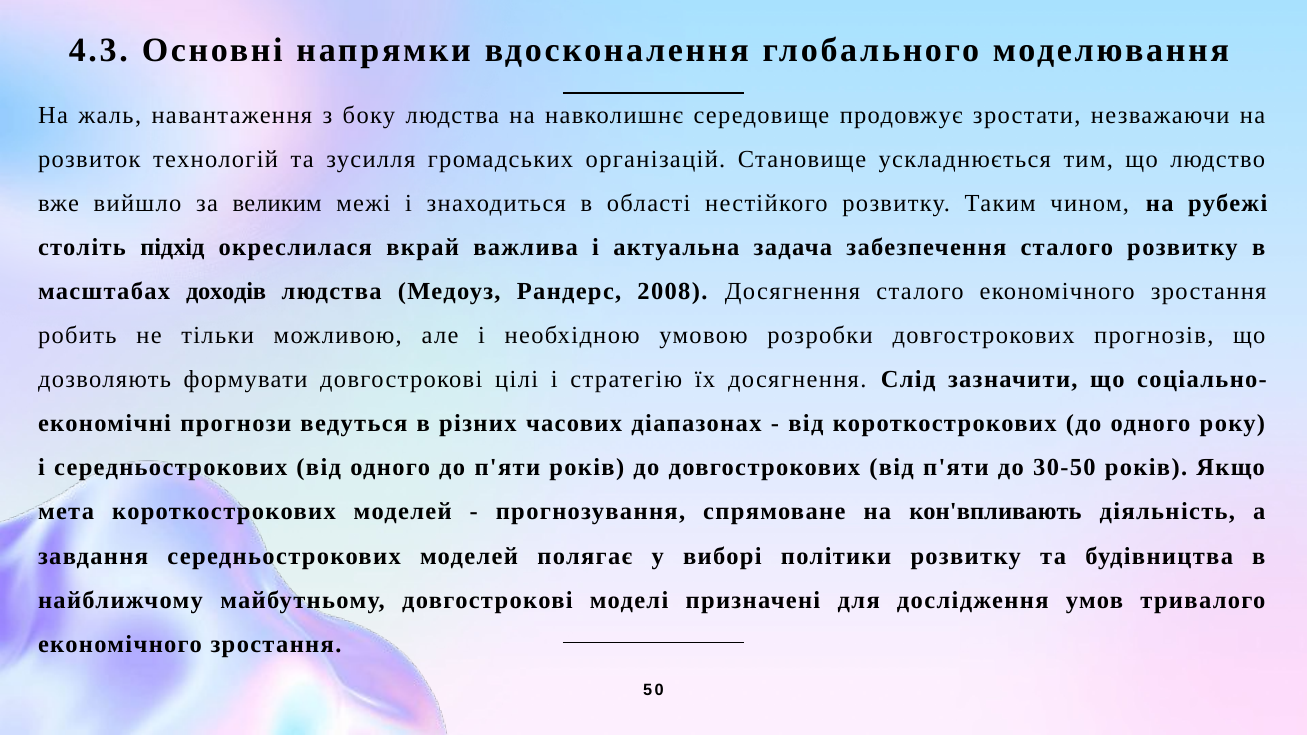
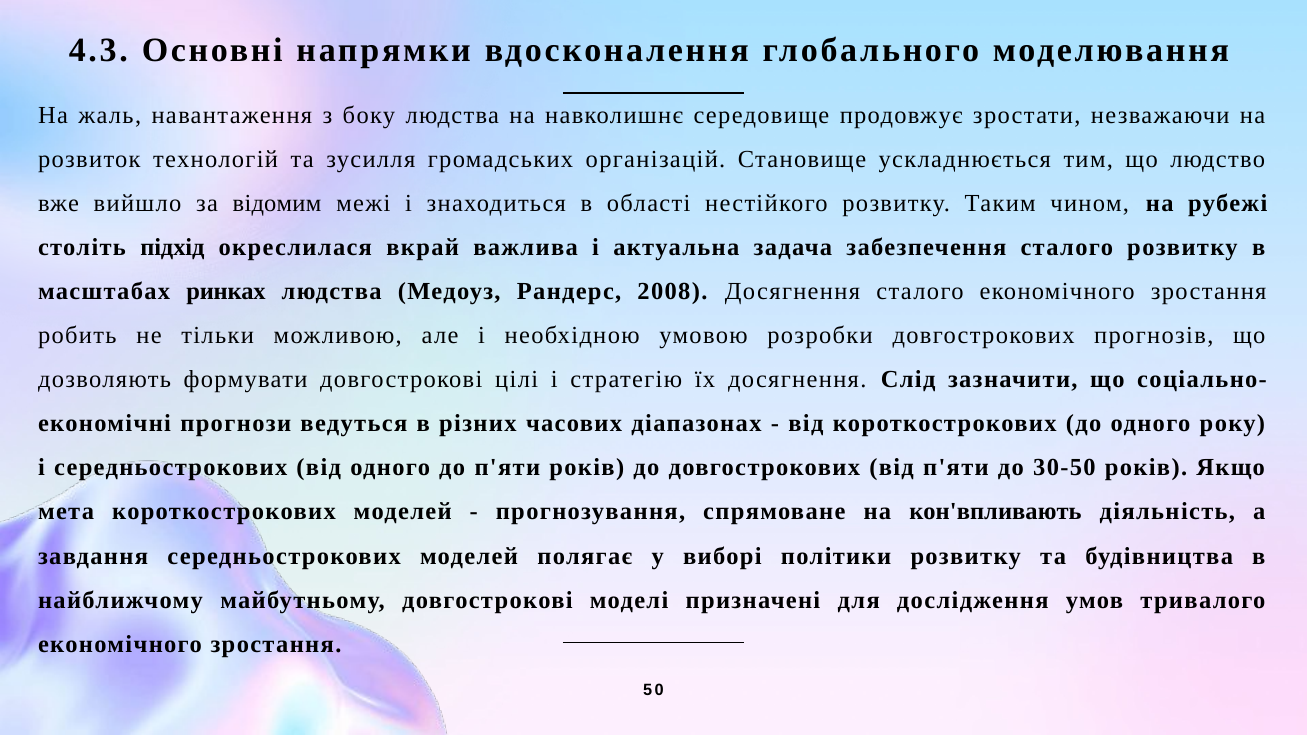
великим: великим -> відомим
доходів: доходів -> ринках
